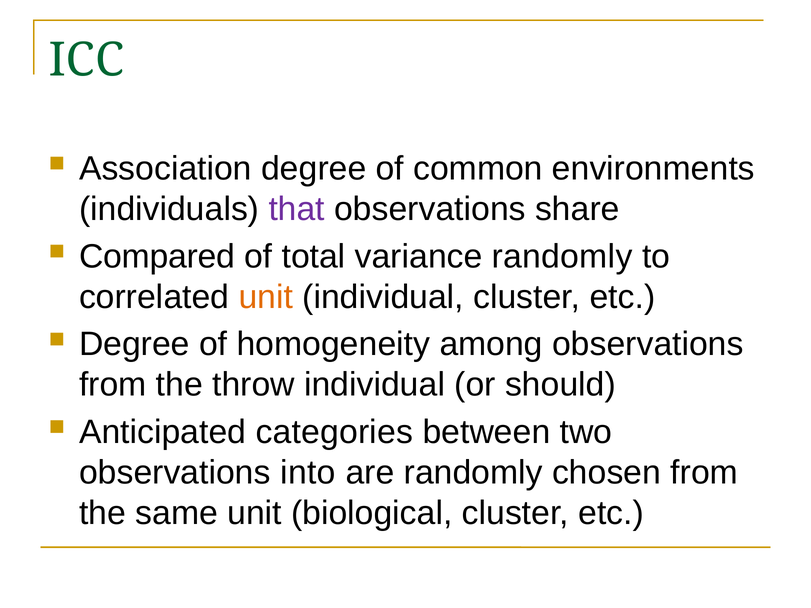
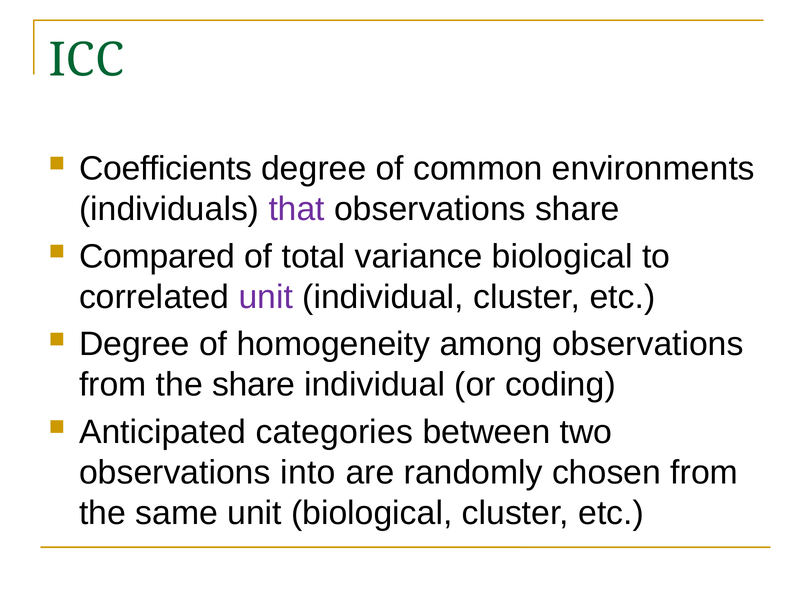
Association: Association -> Coefficients
variance randomly: randomly -> biological
unit at (266, 297) colour: orange -> purple
the throw: throw -> share
should: should -> coding
